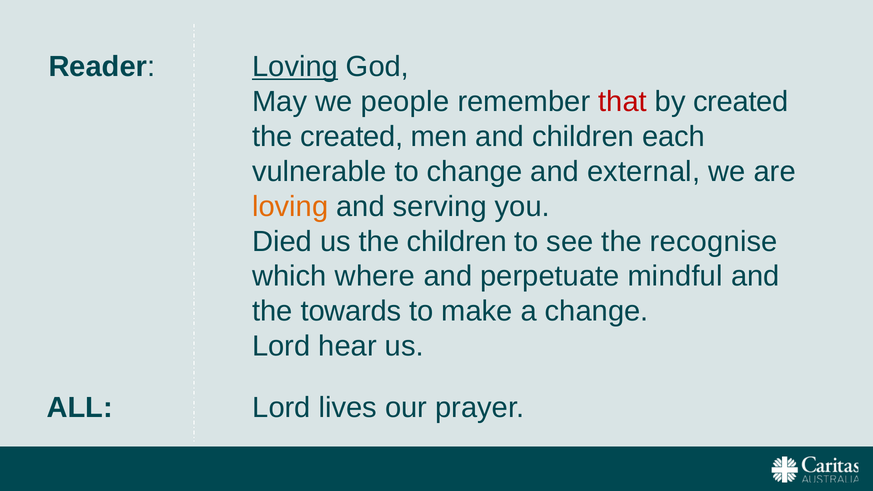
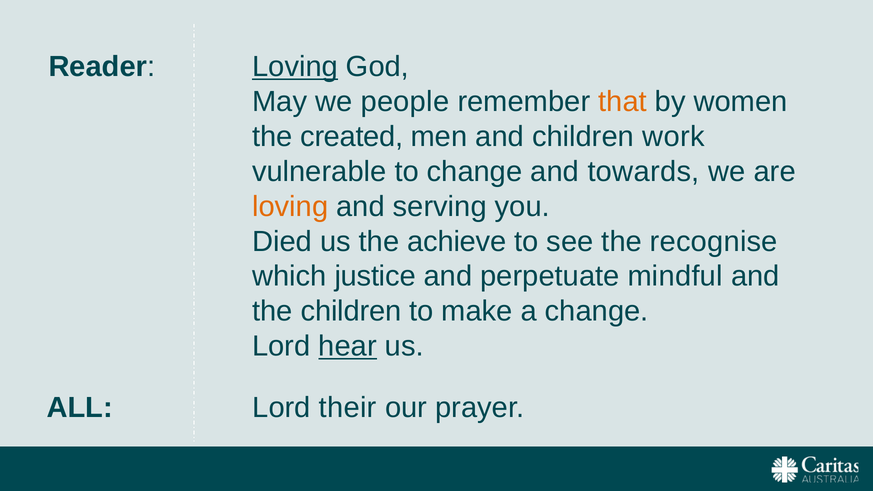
that colour: red -> orange
by created: created -> women
each: each -> work
external: external -> towards
the children: children -> achieve
where: where -> justice
the towards: towards -> children
hear underline: none -> present
lives: lives -> their
